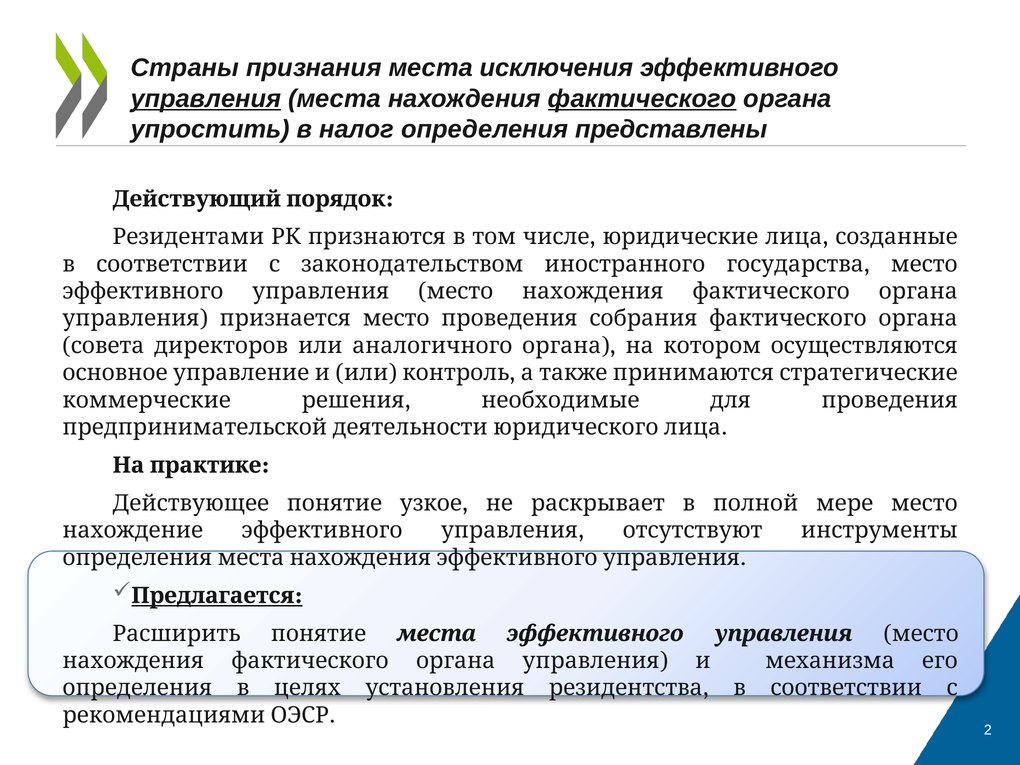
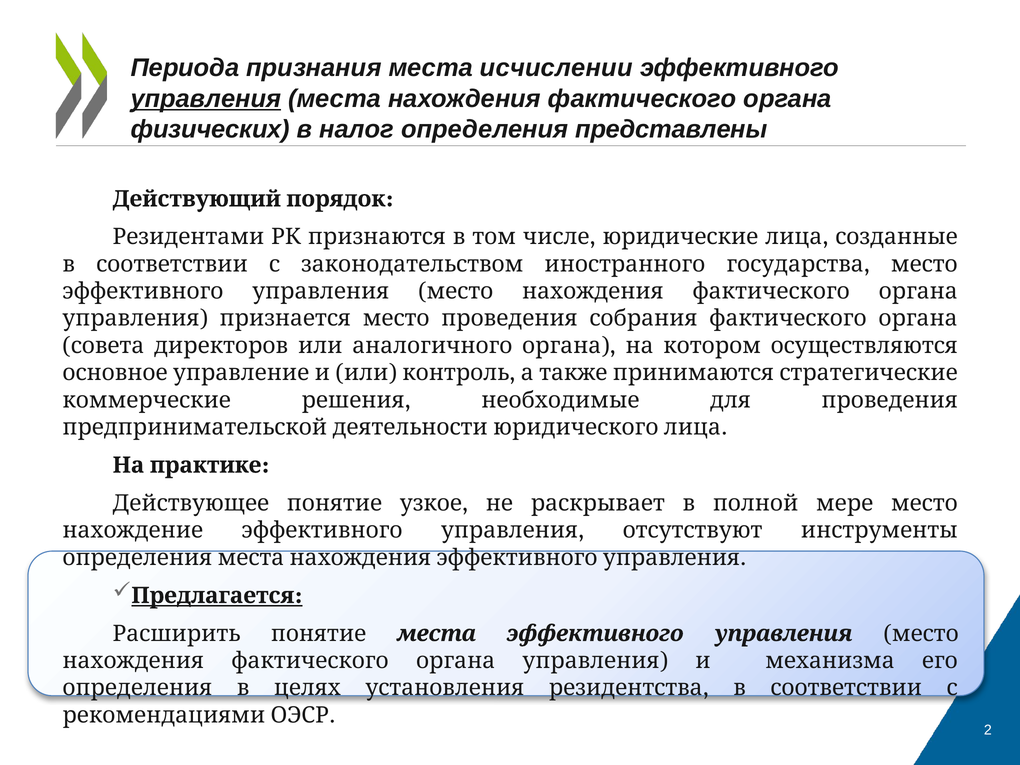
Страны: Страны -> Периода
исключения: исключения -> исчислении
фактического at (642, 99) underline: present -> none
упростить: упростить -> физических
